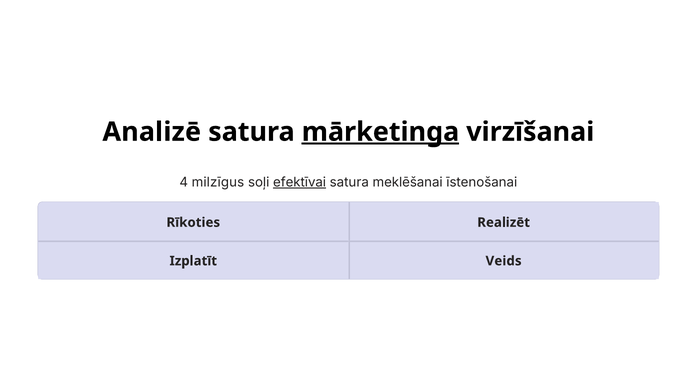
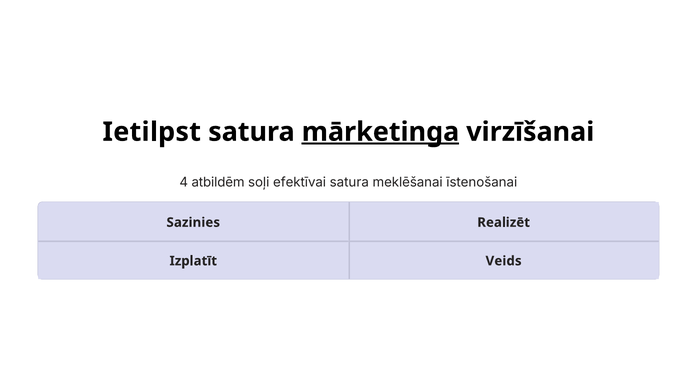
Analizē: Analizē -> Ietilpst
milzīgus: milzīgus -> atbildēm
efektīvai underline: present -> none
Rīkoties: Rīkoties -> Sazinies
